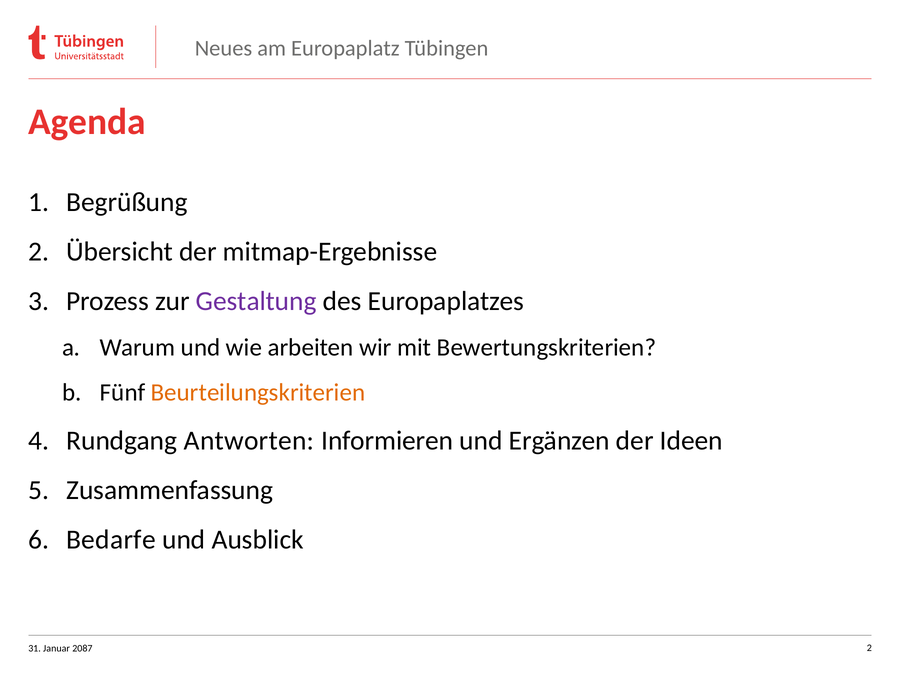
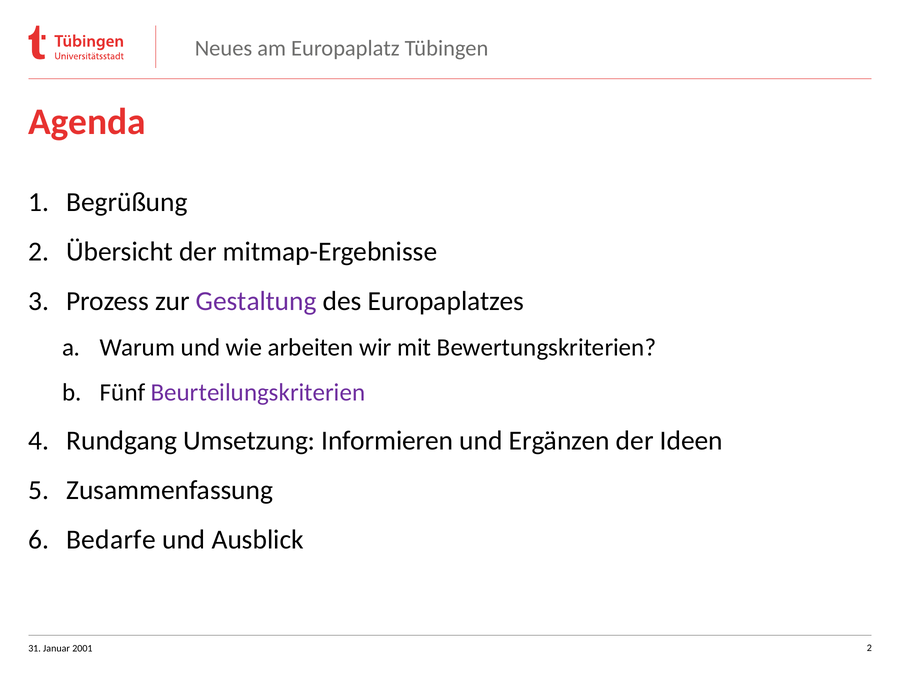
Beurteilungskriterien colour: orange -> purple
Antworten: Antworten -> Umsetzung
2087: 2087 -> 2001
